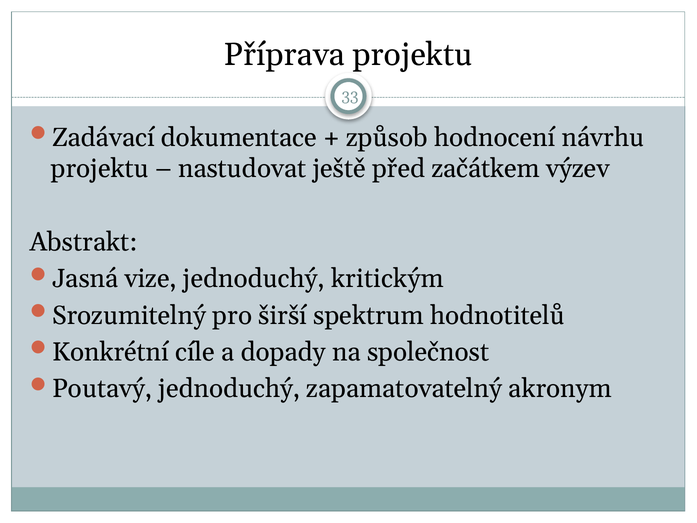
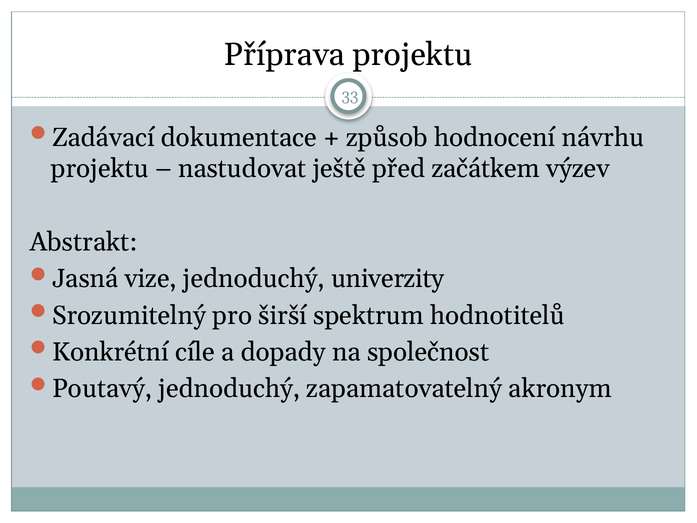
kritickým: kritickým -> univerzity
